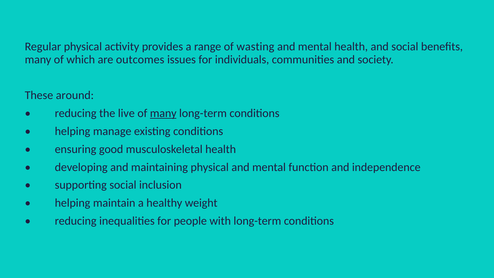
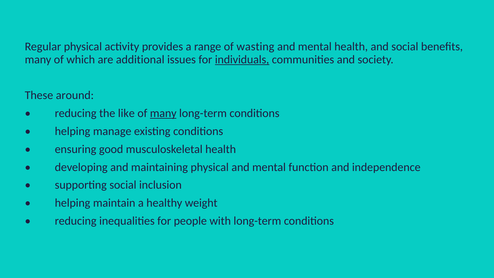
outcomes: outcomes -> additional
individuals underline: none -> present
live: live -> like
